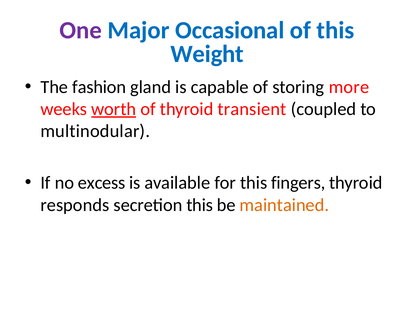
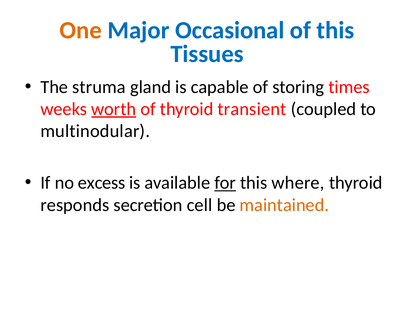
One colour: purple -> orange
Weight: Weight -> Tissues
fashion: fashion -> struma
more: more -> times
for underline: none -> present
fingers: fingers -> where
secretion this: this -> cell
